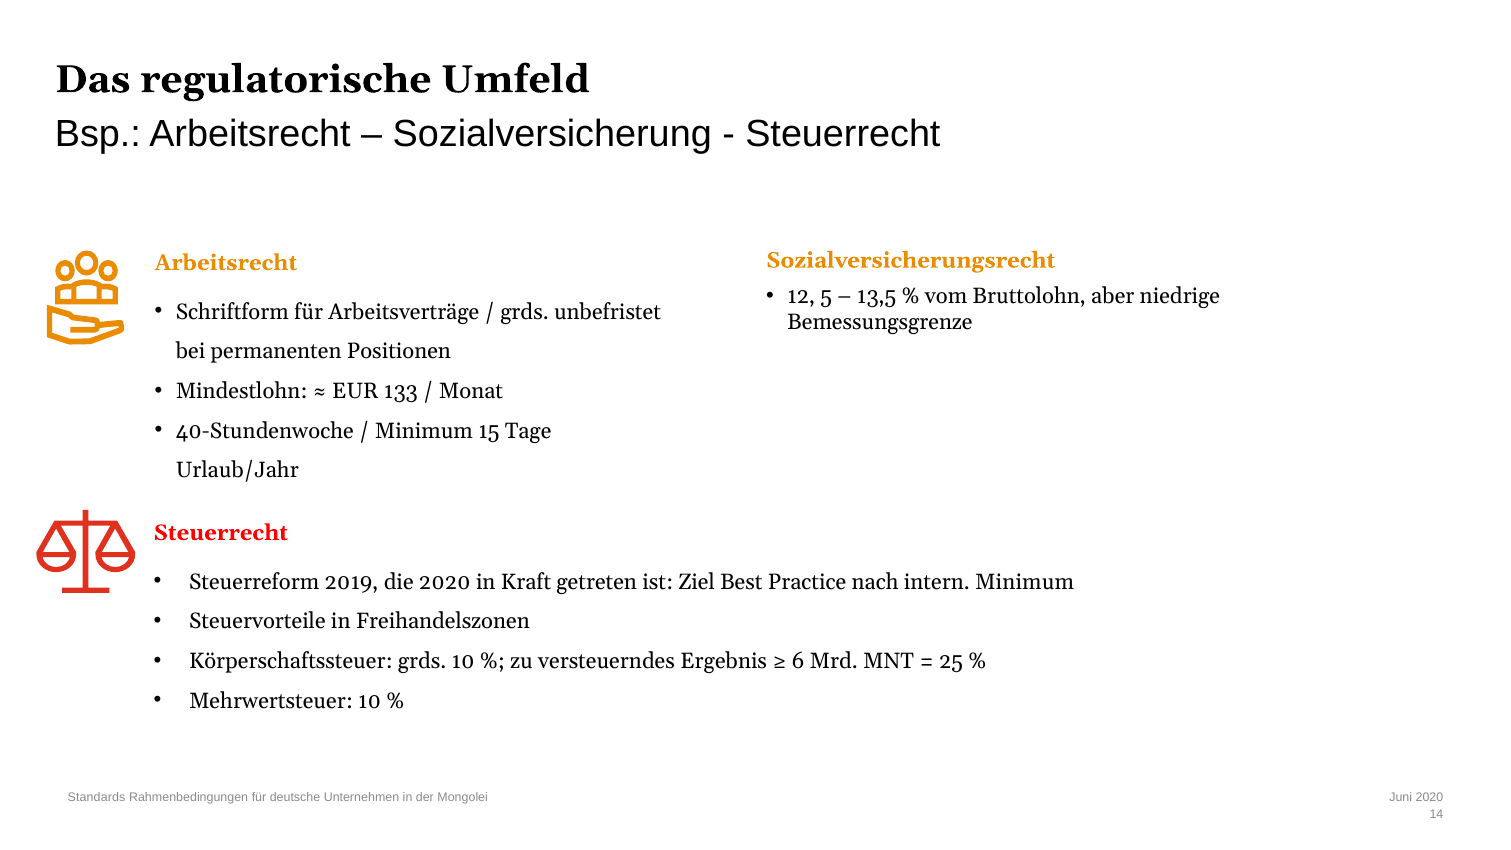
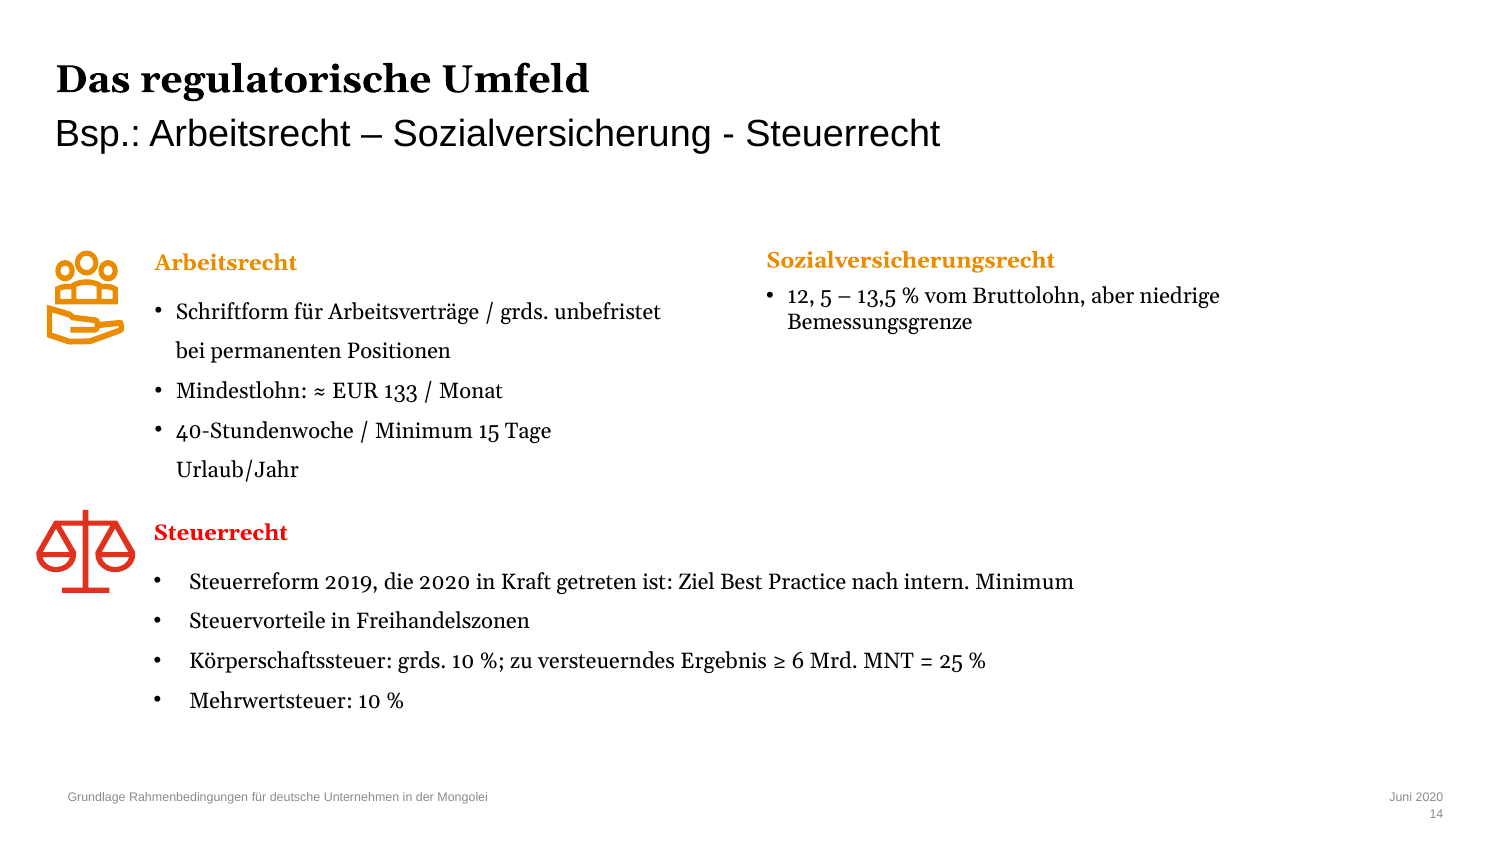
Standards: Standards -> Grundlage
